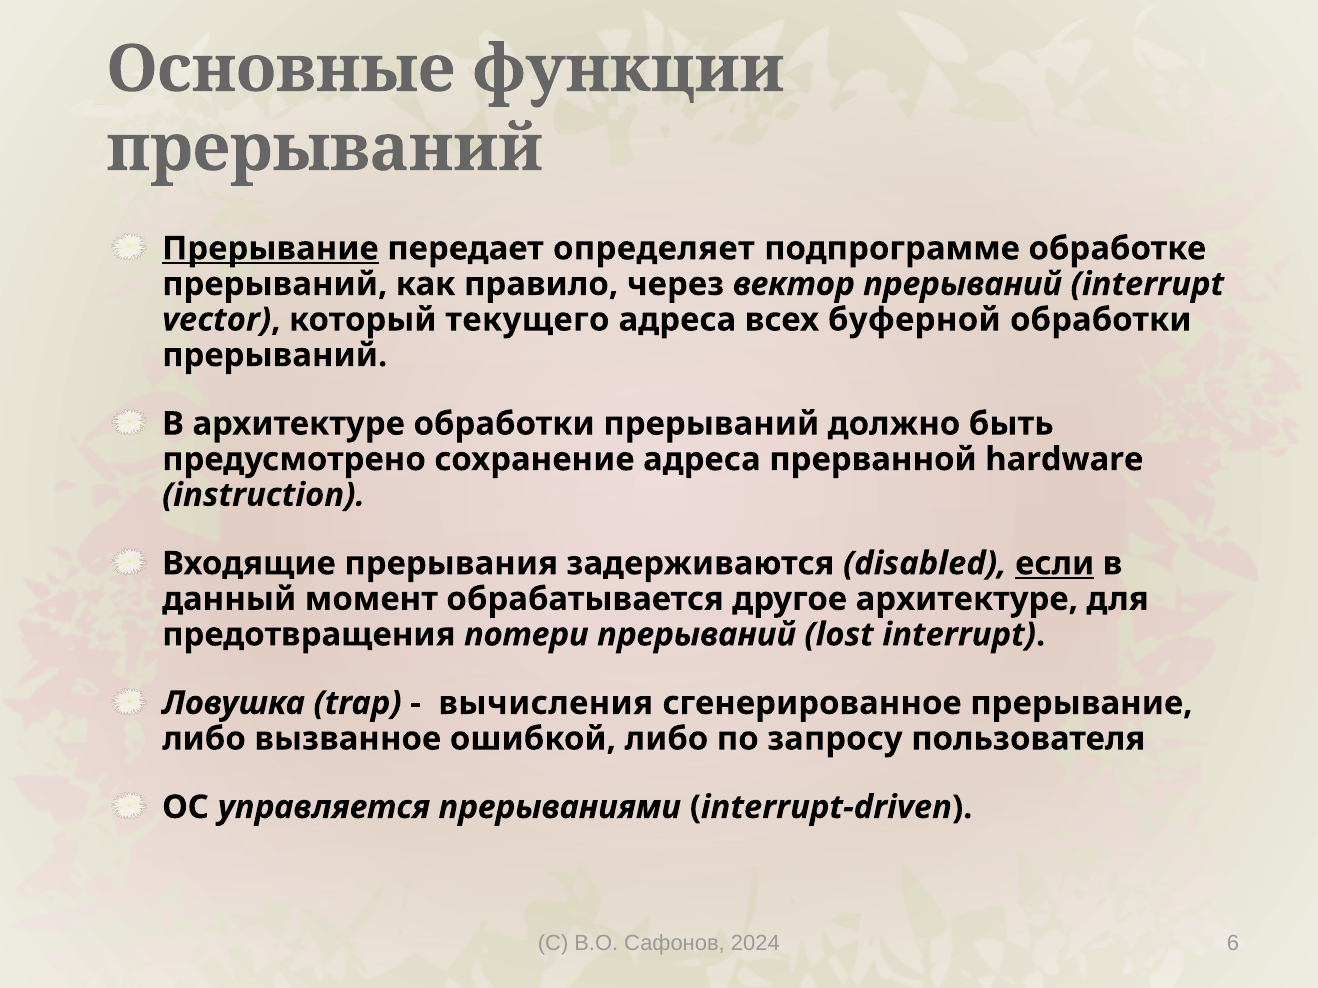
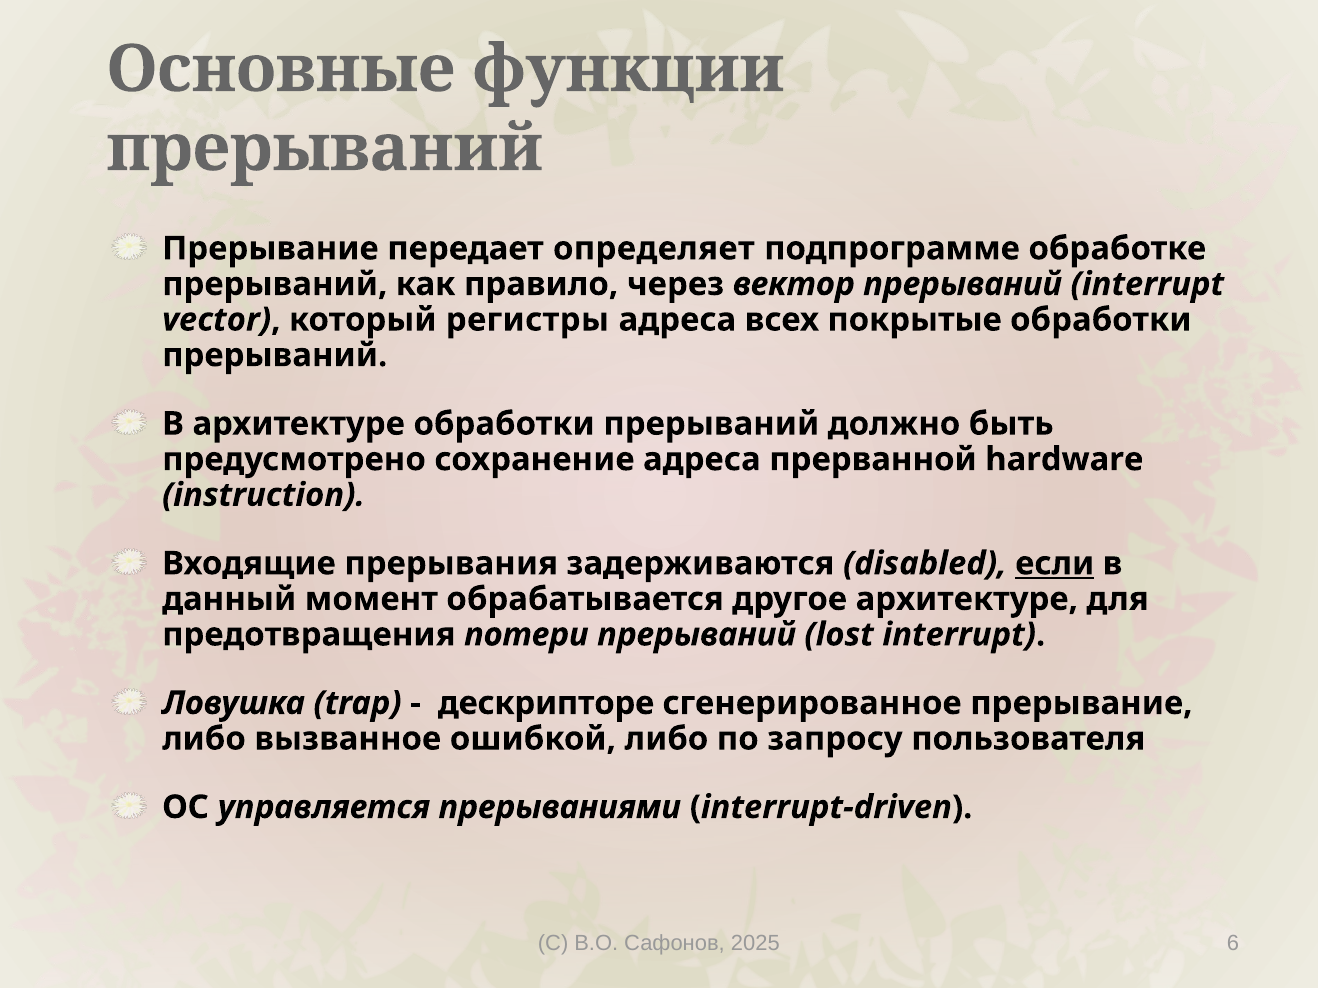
Прерывание at (270, 249) underline: present -> none
текущего: текущего -> регистры
буферной: буферной -> покрытые
вычисления: вычисления -> дескрипторе
2024: 2024 -> 2025
